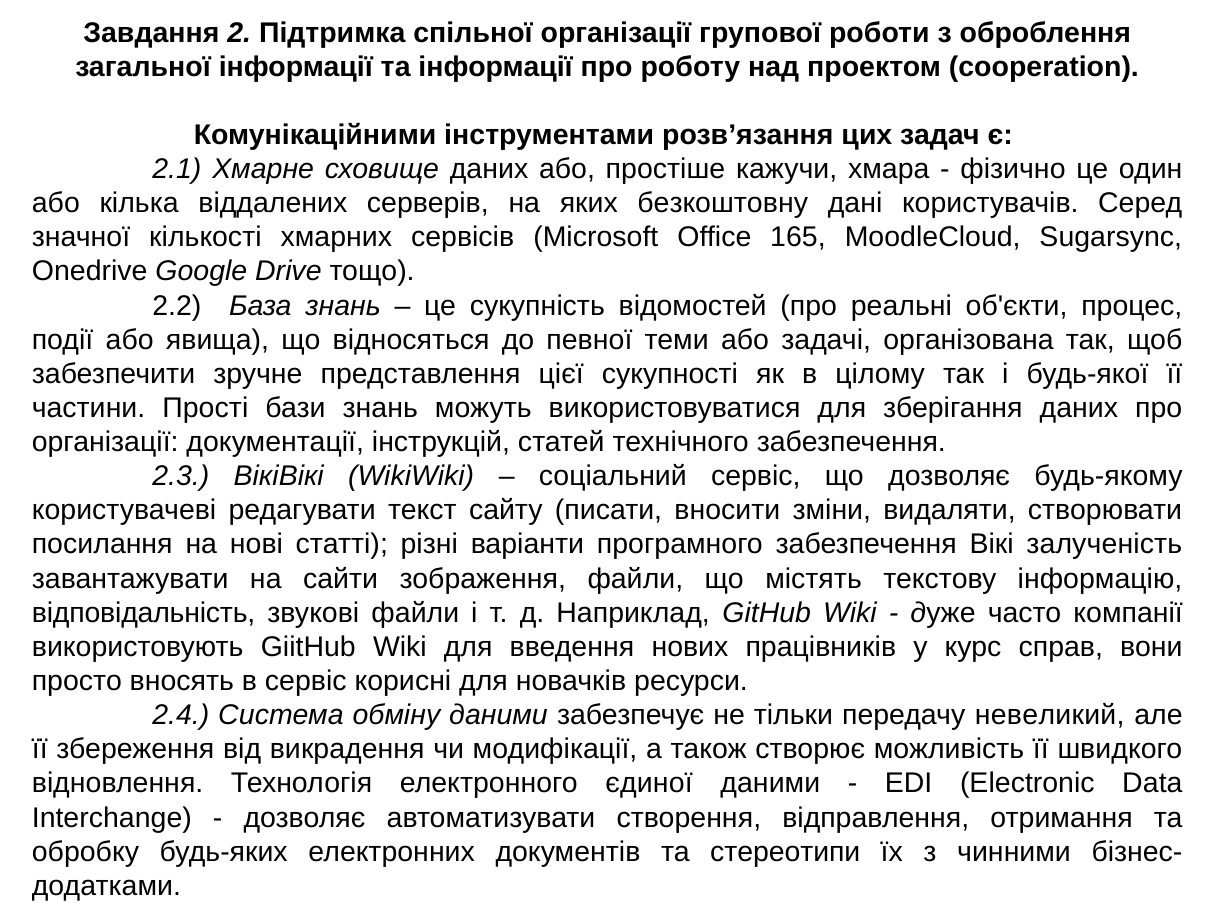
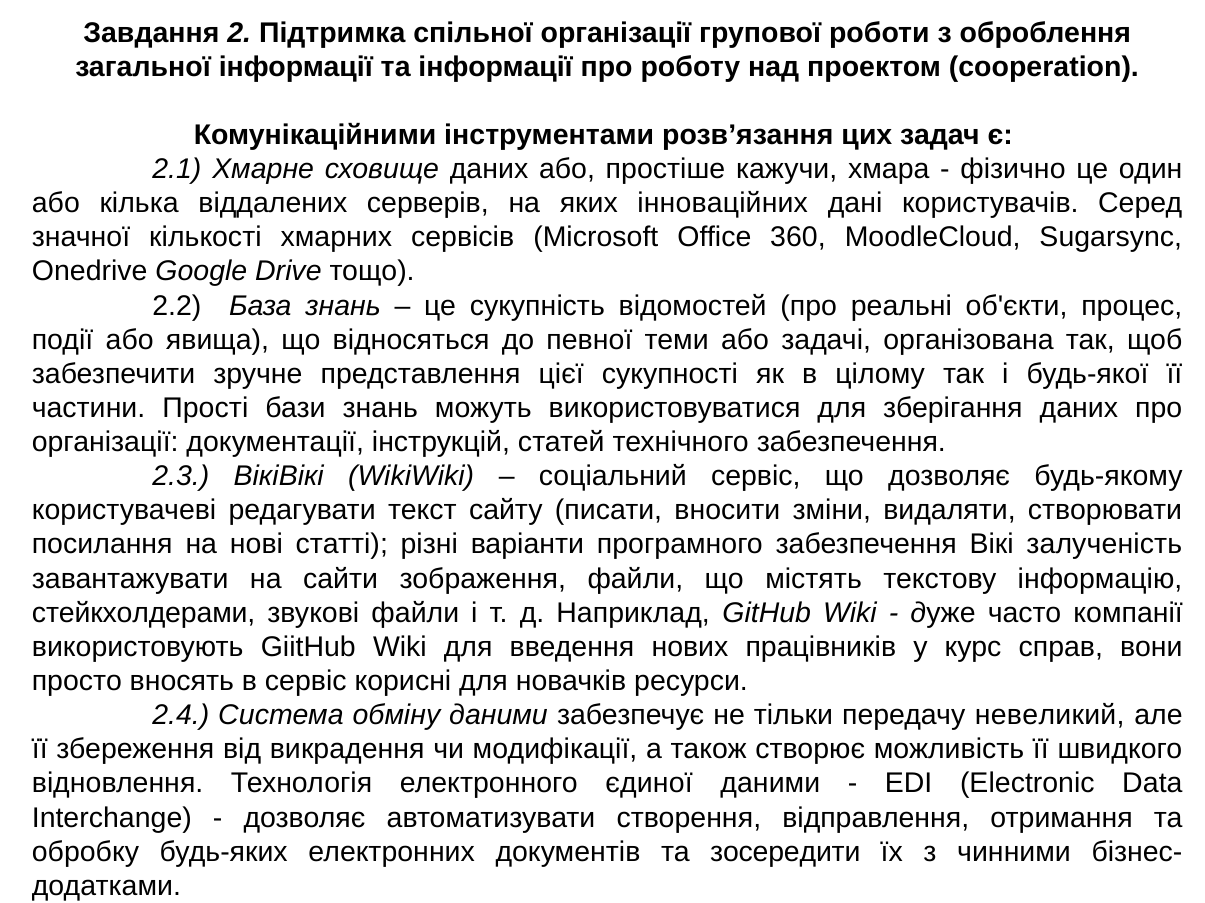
безкоштовну: безкоштовну -> інноваційних
165: 165 -> 360
відповідальність: відповідальність -> стейкхолдерами
стереотипи: стереотипи -> зосередити
